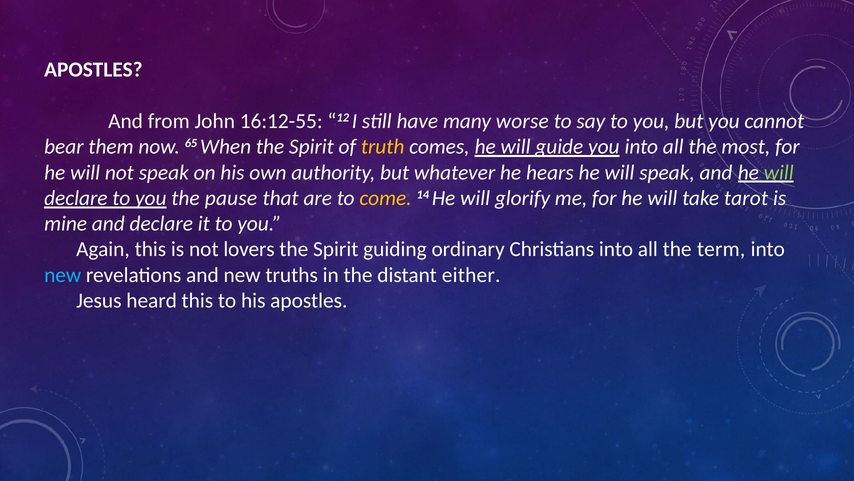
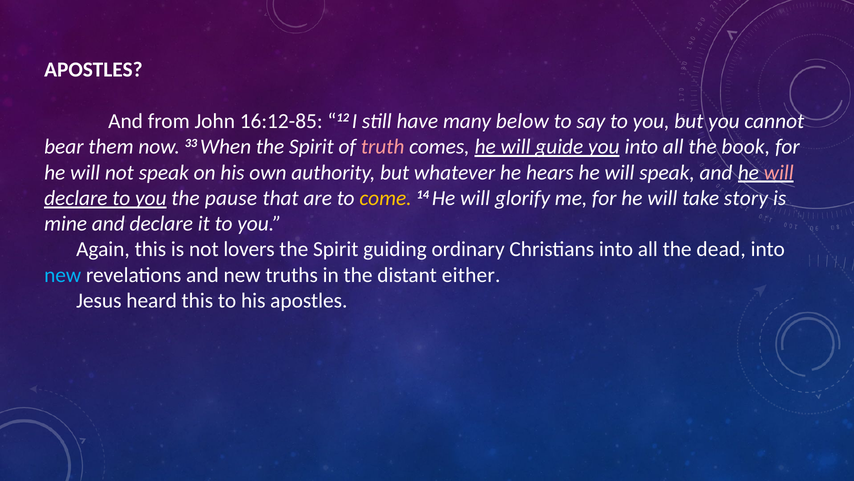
16:12-55: 16:12-55 -> 16:12-85
worse: worse -> below
65: 65 -> 33
truth colour: yellow -> pink
most: most -> book
will at (779, 172) colour: light green -> pink
tarot: tarot -> story
term: term -> dead
